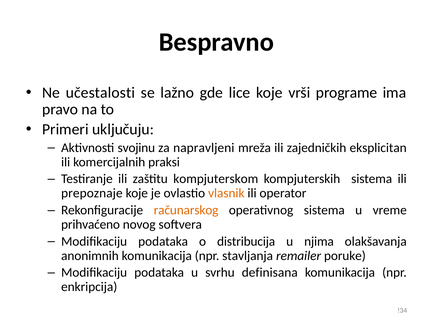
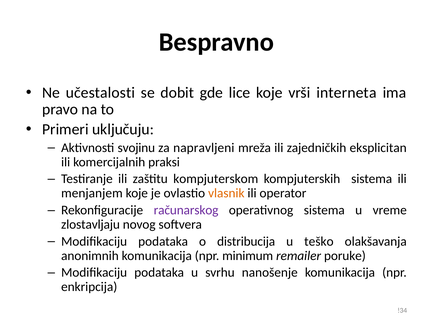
lažno: lažno -> dobit
programe: programe -> interneta
prepoznaje: prepoznaje -> menjanjem
računarskog colour: orange -> purple
prihvaćeno: prihvaćeno -> zlostavljaju
njima: njima -> teško
stavljanja: stavljanja -> minimum
definisana: definisana -> nanošenje
